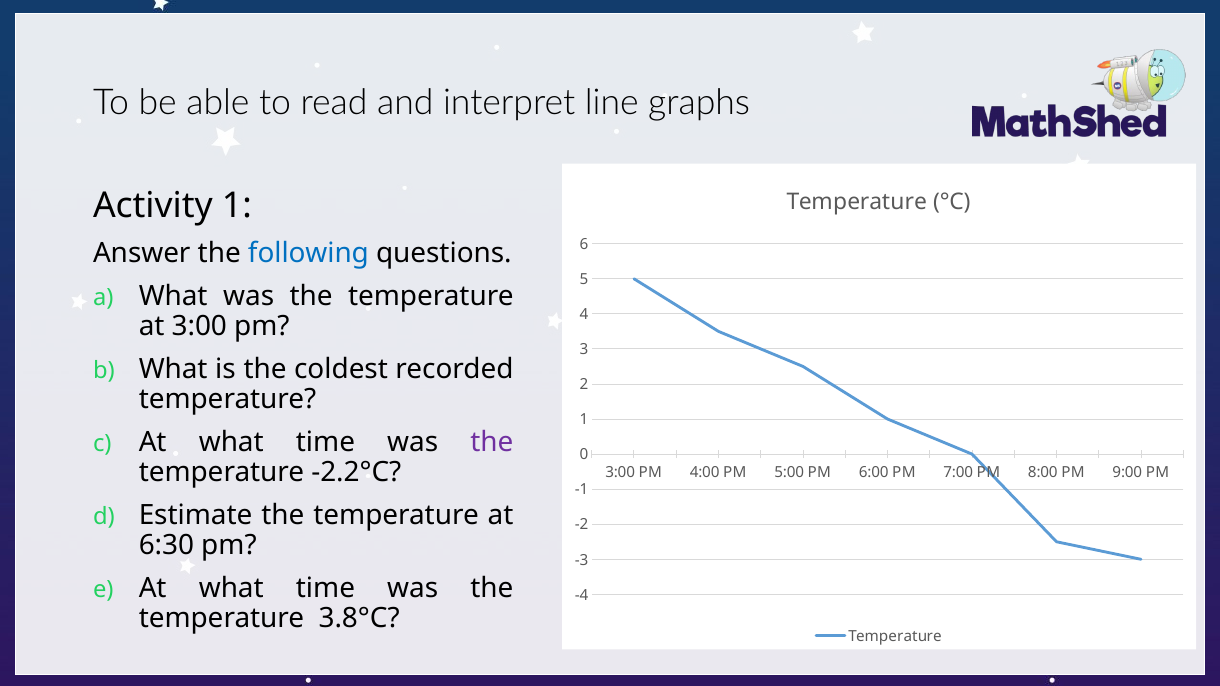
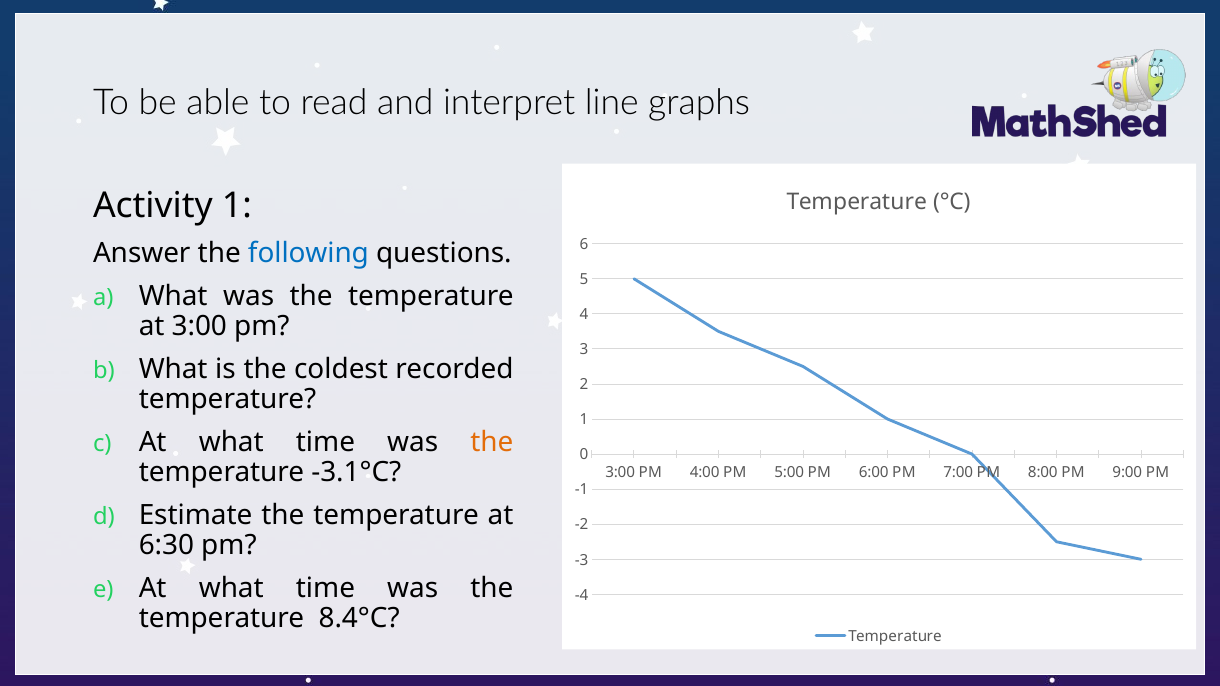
the at (492, 442) colour: purple -> orange
-2.2°C: -2.2°C -> -3.1°C
3.8°C: 3.8°C -> 8.4°C
